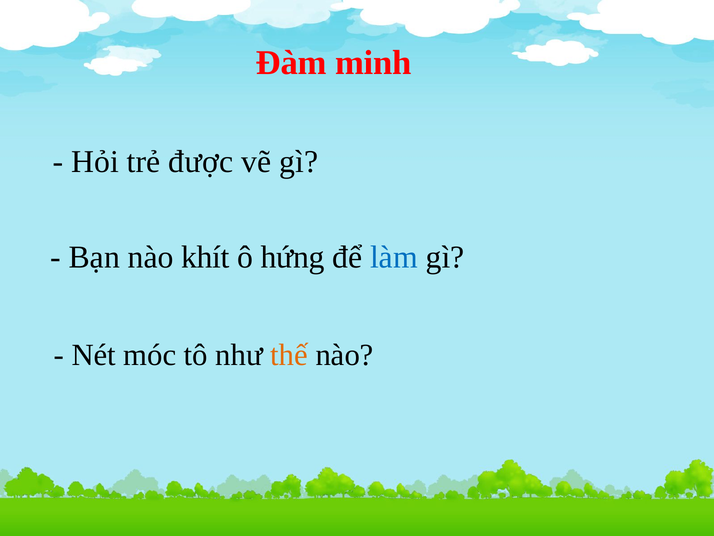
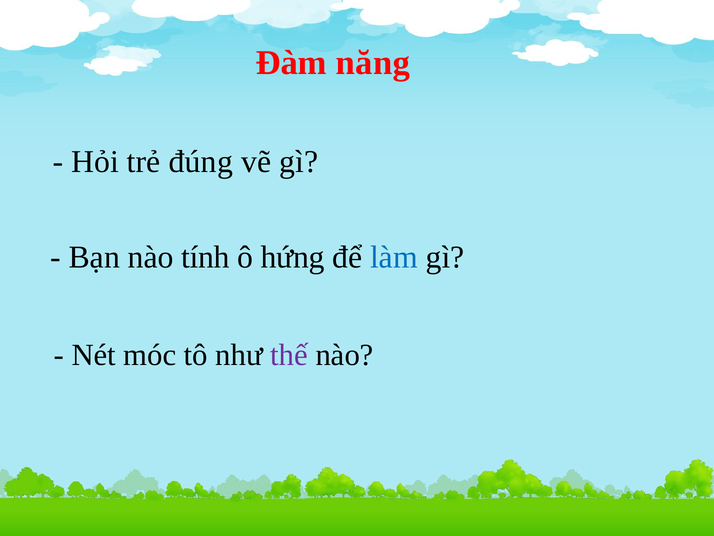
minh: minh -> năng
được: được -> đúng
khít: khít -> tính
thế colour: orange -> purple
